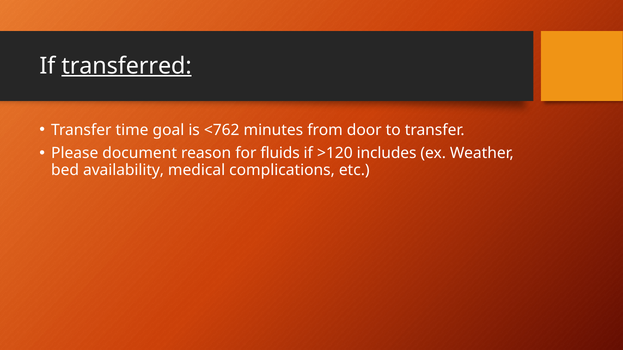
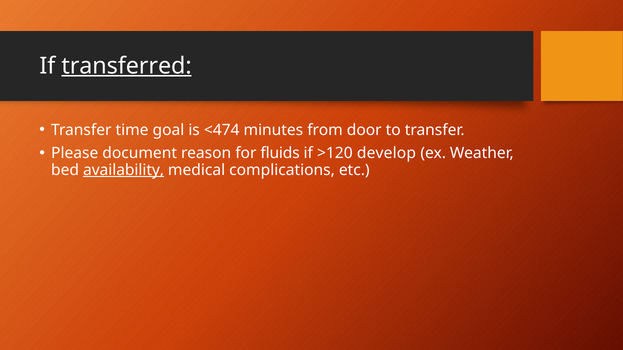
<762: <762 -> <474
includes: includes -> develop
availability underline: none -> present
